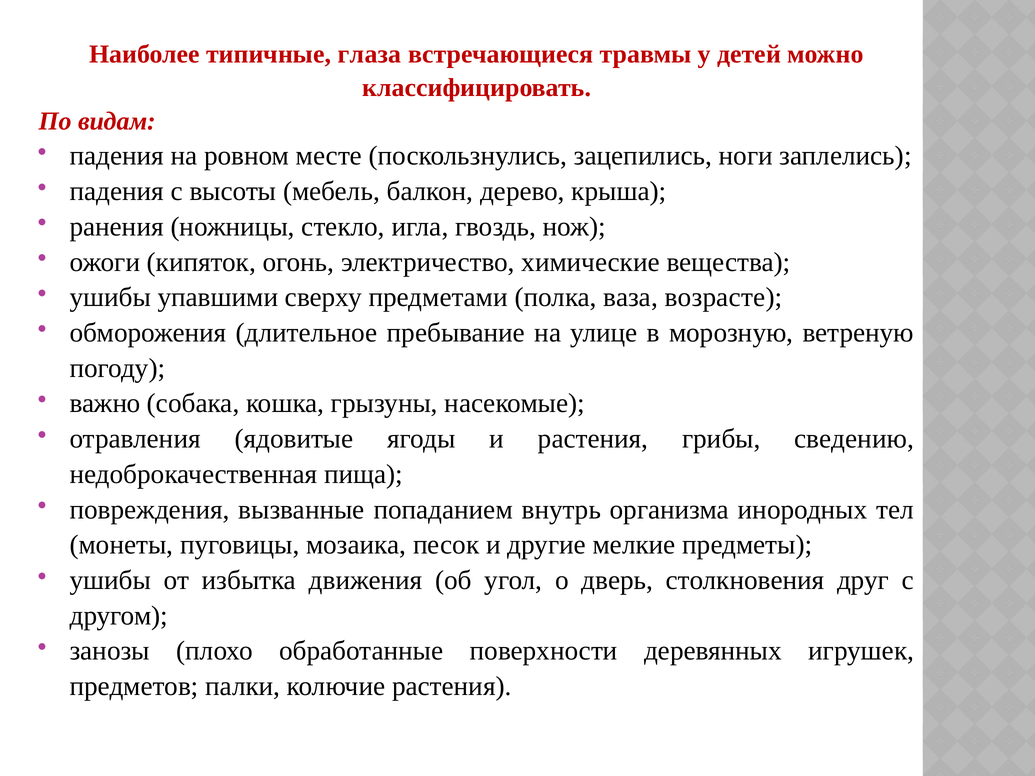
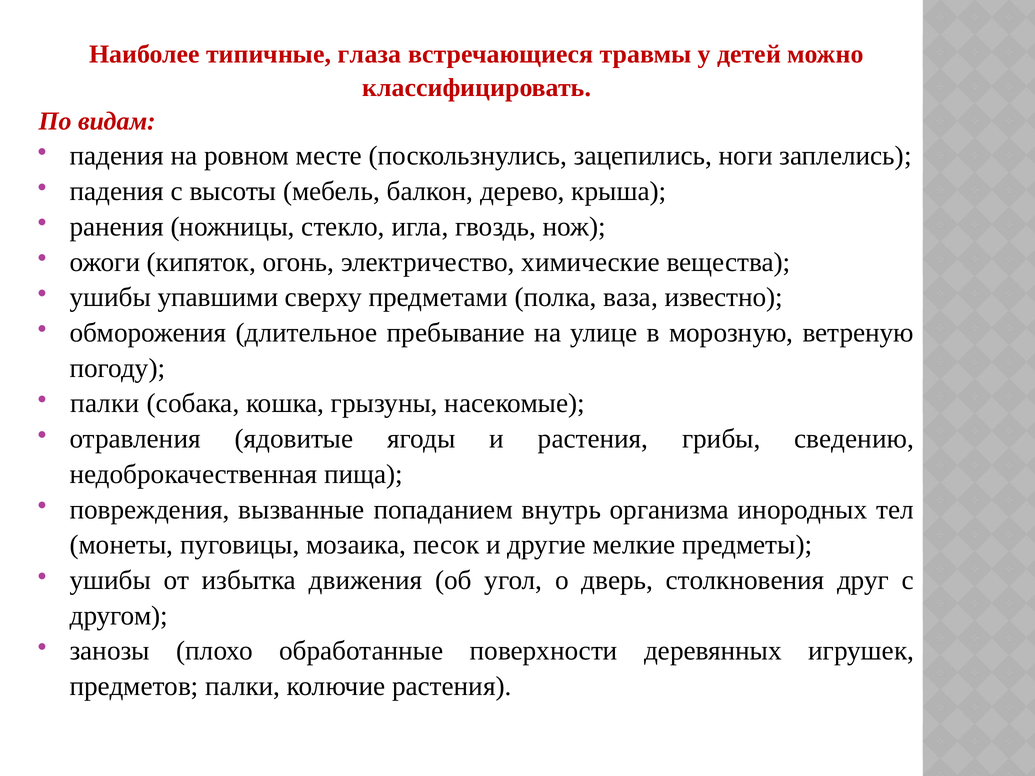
возрасте: возрасте -> известно
важно at (105, 404): важно -> палки
